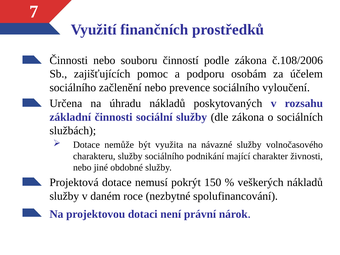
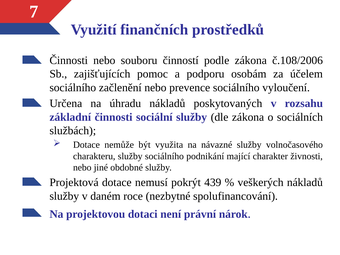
150: 150 -> 439
